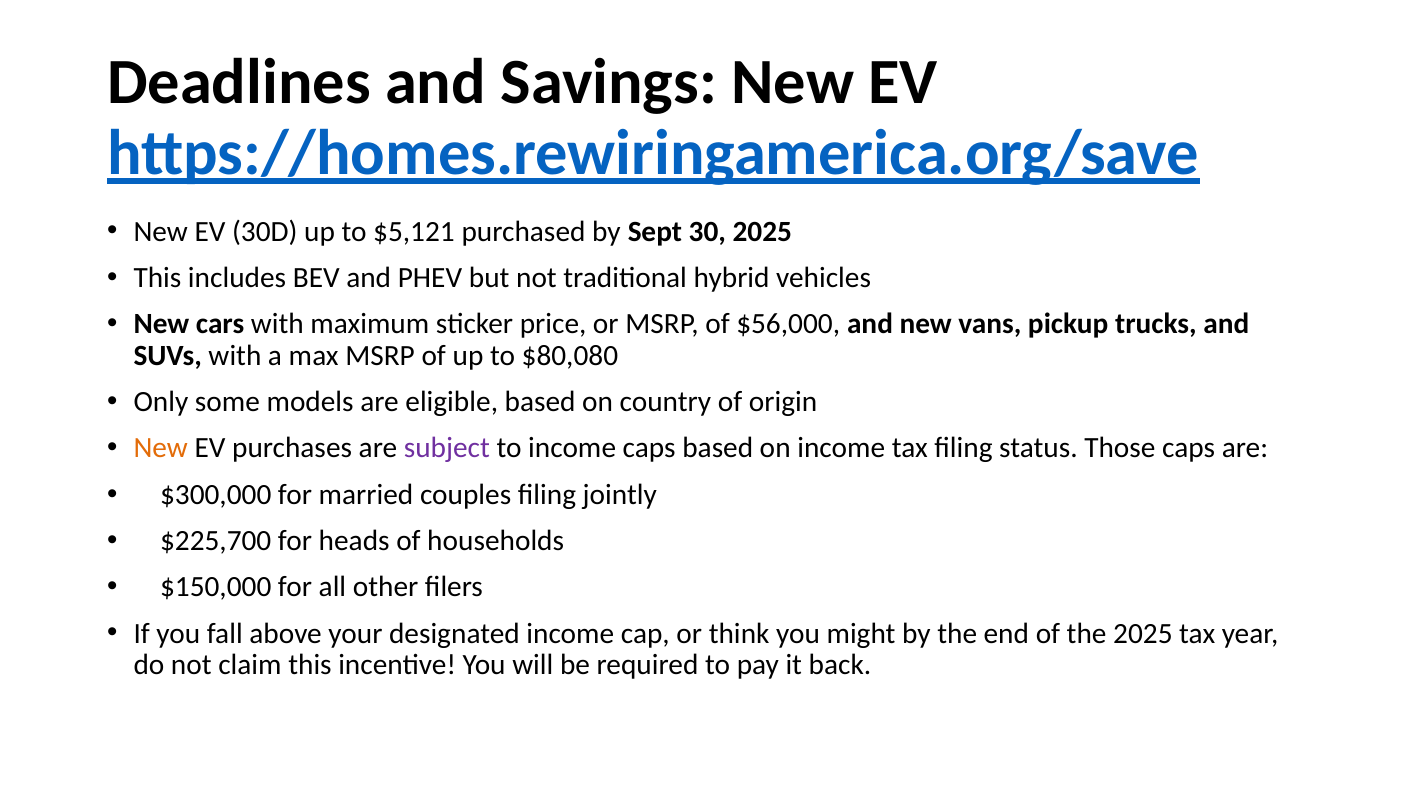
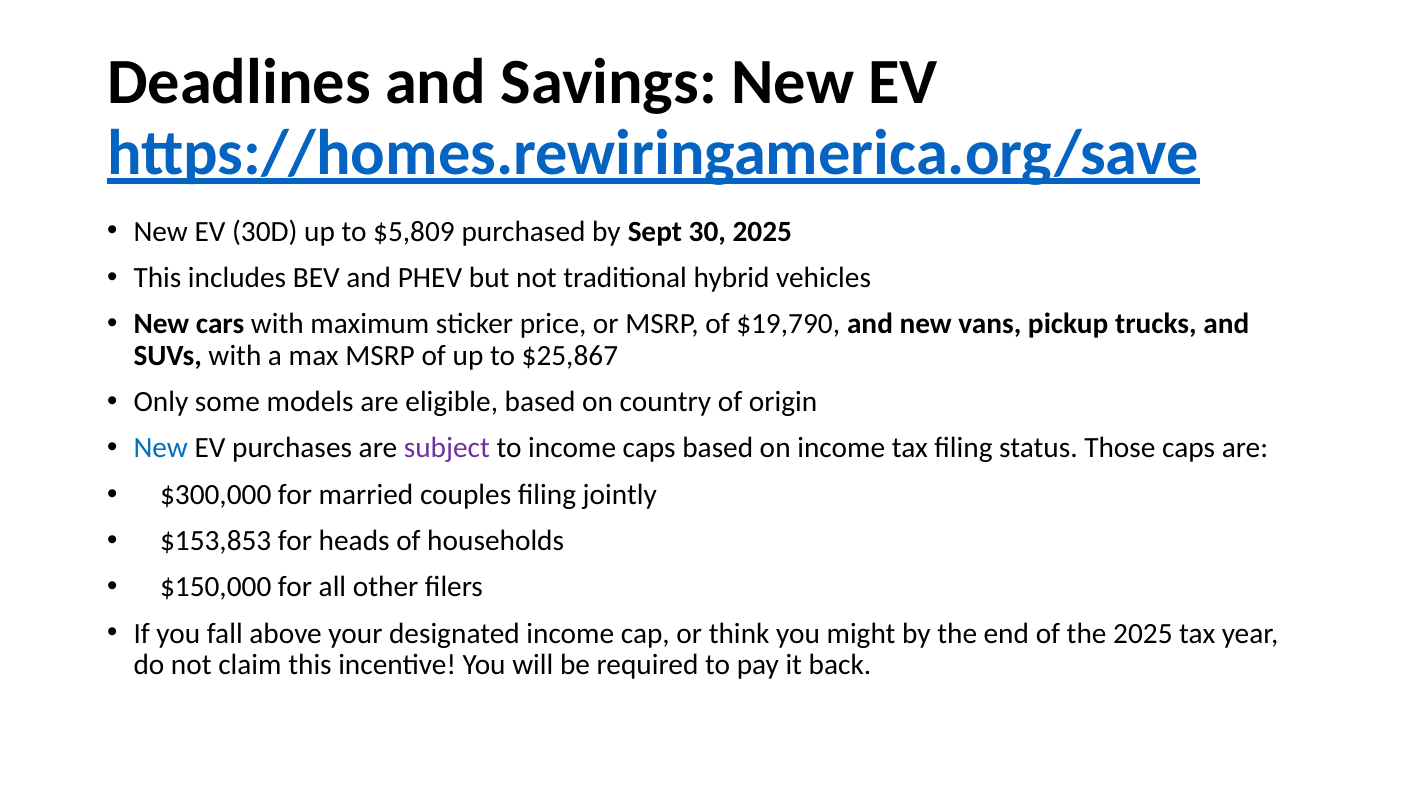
$5,121: $5,121 -> $5,809
$56,000: $56,000 -> $19,790
$80,080: $80,080 -> $25,867
New at (161, 448) colour: orange -> blue
$225,700: $225,700 -> $153,853
